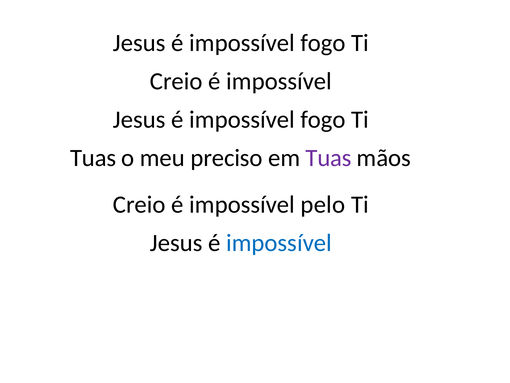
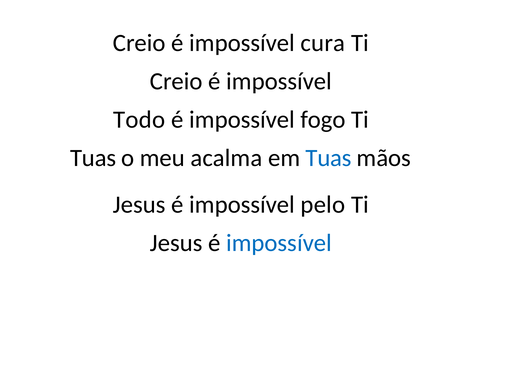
Jesus at (139, 43): Jesus -> Creio
fogo at (323, 43): fogo -> cura
Jesus at (139, 119): Jesus -> Todo
preciso: preciso -> acalma
Tuas at (328, 158) colour: purple -> blue
Creio at (139, 205): Creio -> Jesus
